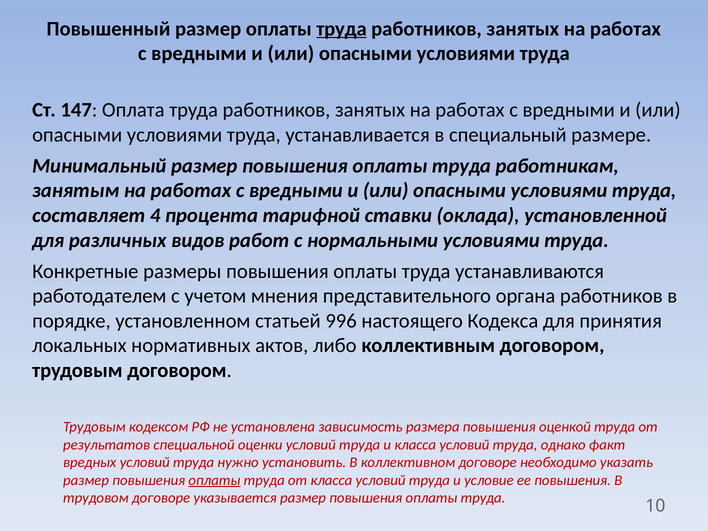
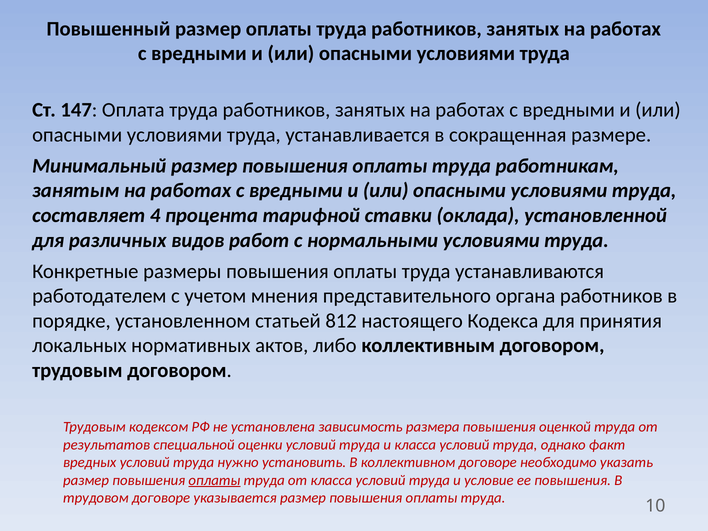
труда at (342, 29) underline: present -> none
специальный: специальный -> сокращенная
996: 996 -> 812
